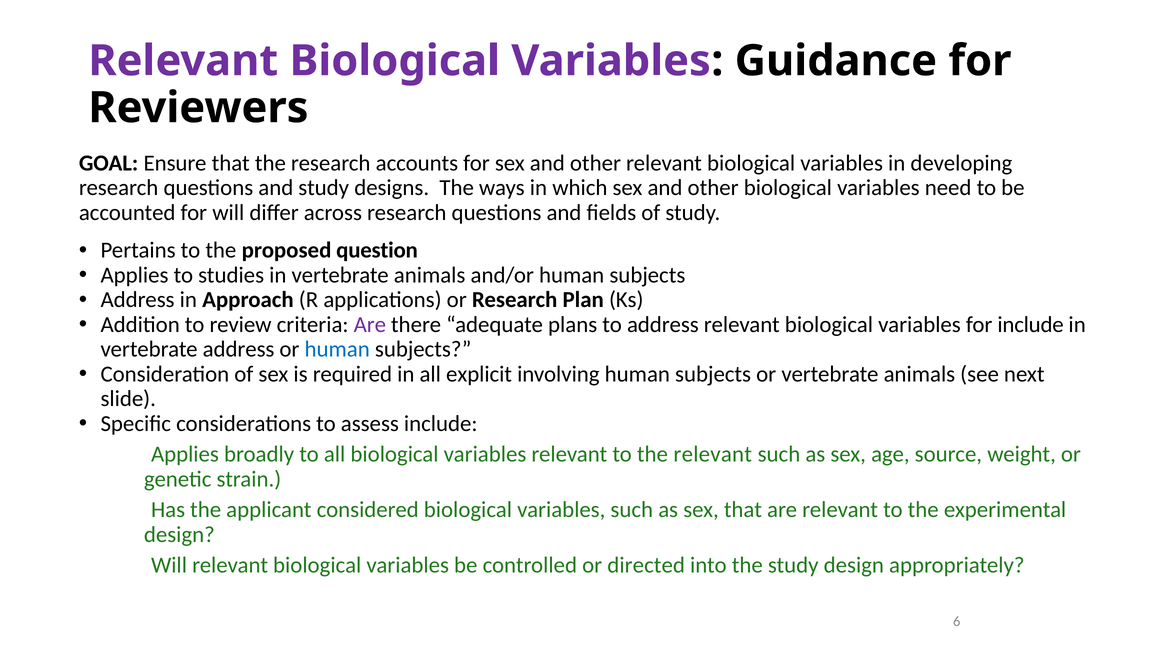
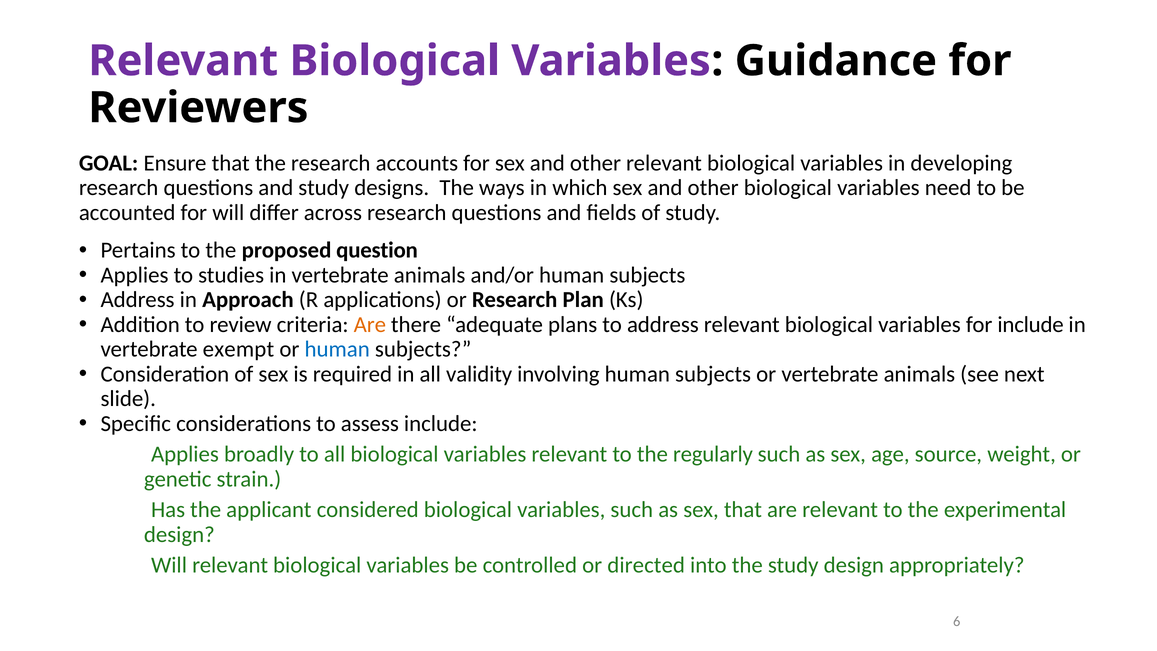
Are at (370, 325) colour: purple -> orange
vertebrate address: address -> exempt
explicit: explicit -> validity
the relevant: relevant -> regularly
